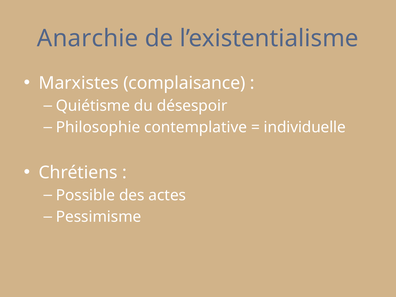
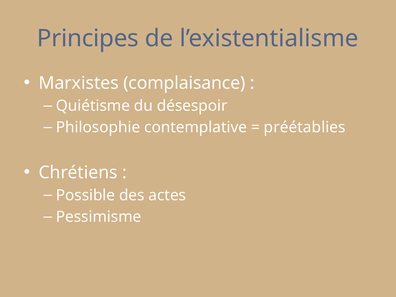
Anarchie: Anarchie -> Principes
individuelle: individuelle -> préétablies
